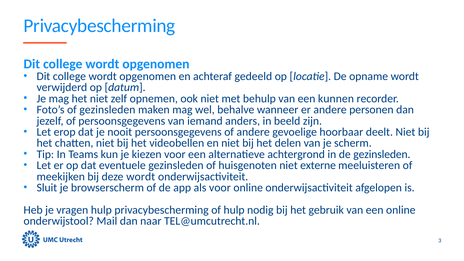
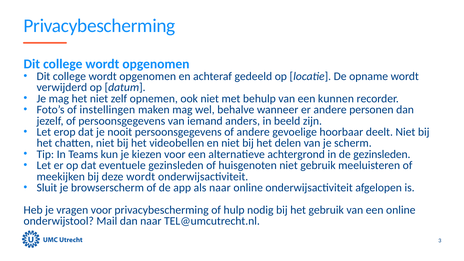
of gezinsleden: gezinsleden -> instellingen
niet externe: externe -> gebruik
als voor: voor -> naar
vragen hulp: hulp -> voor
